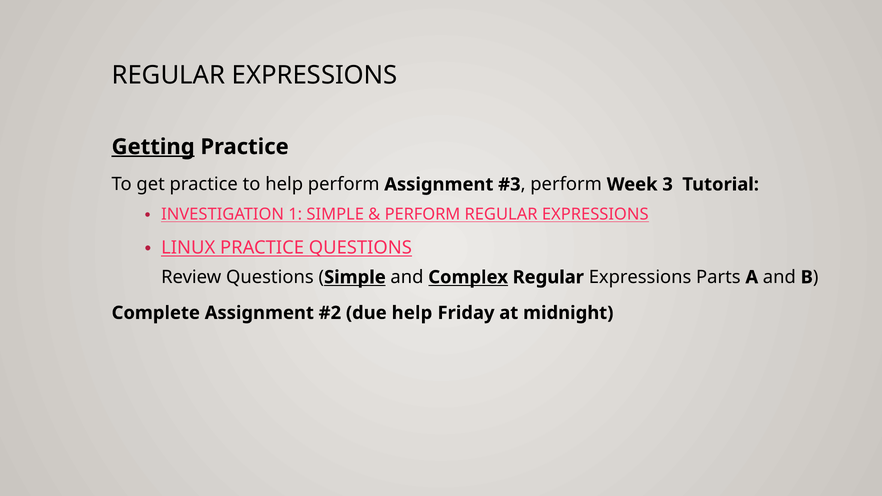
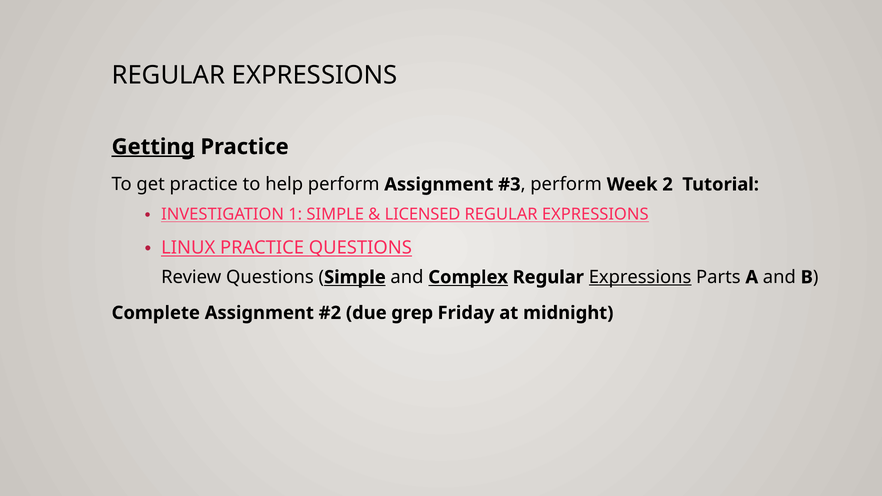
3: 3 -> 2
PERFORM at (423, 214): PERFORM -> LICENSED
Expressions at (640, 277) underline: none -> present
due help: help -> grep
